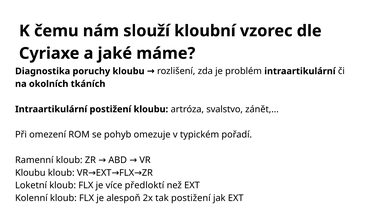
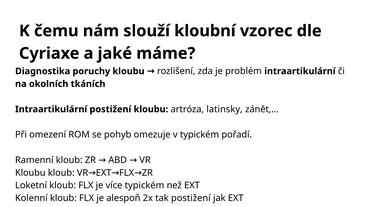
svalstvo: svalstvo -> latinsky
více předloktí: předloktí -> typickém
